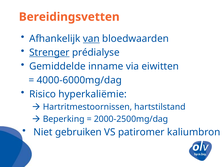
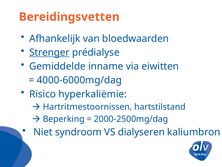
van underline: present -> none
gebruiken: gebruiken -> syndroom
patiromer: patiromer -> dialyseren
